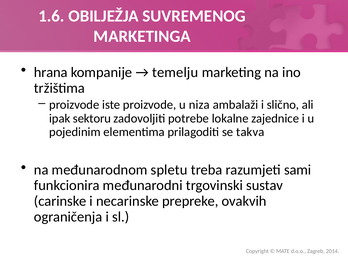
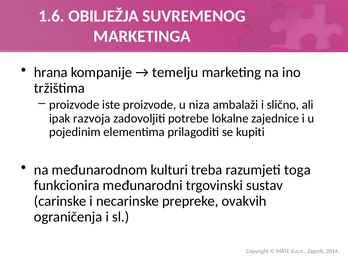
sektoru: sektoru -> razvoja
takva: takva -> kupiti
spletu: spletu -> kulturi
sami: sami -> toga
